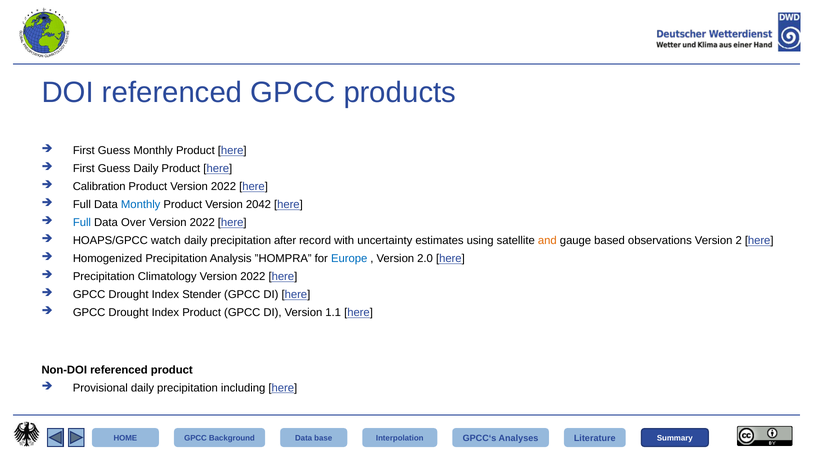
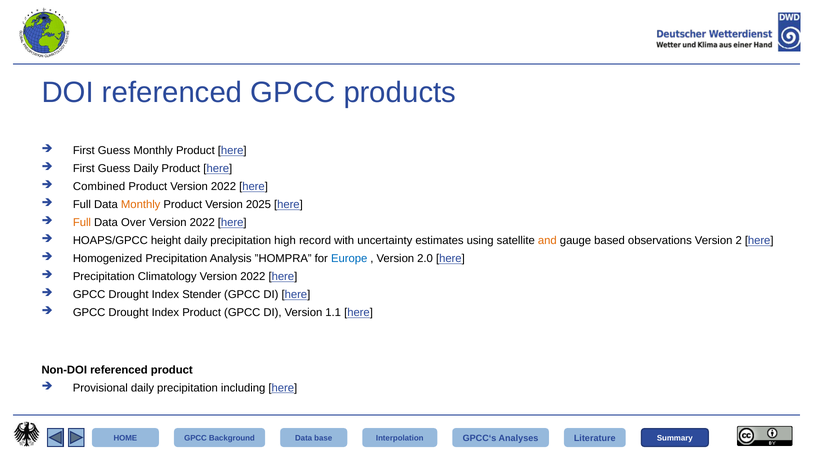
Calibration: Calibration -> Combined
Monthly at (141, 204) colour: blue -> orange
2042: 2042 -> 2025
Full at (82, 222) colour: blue -> orange
watch: watch -> height
after: after -> high
